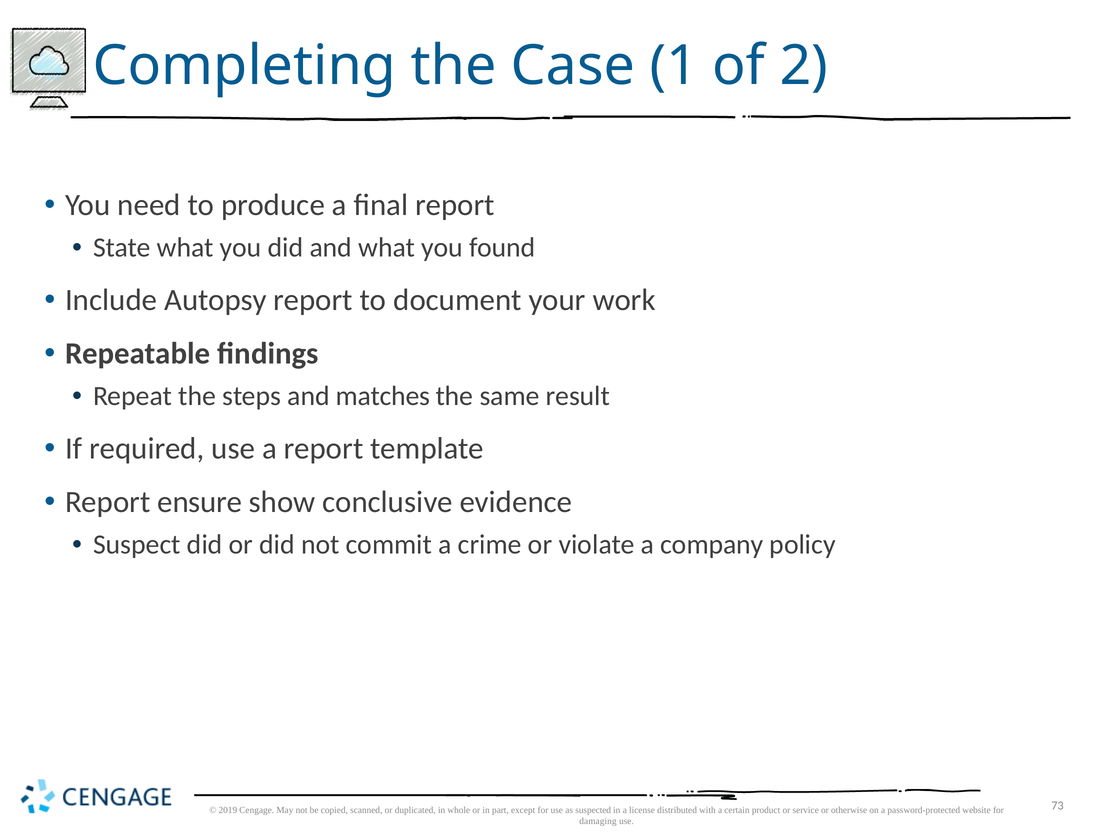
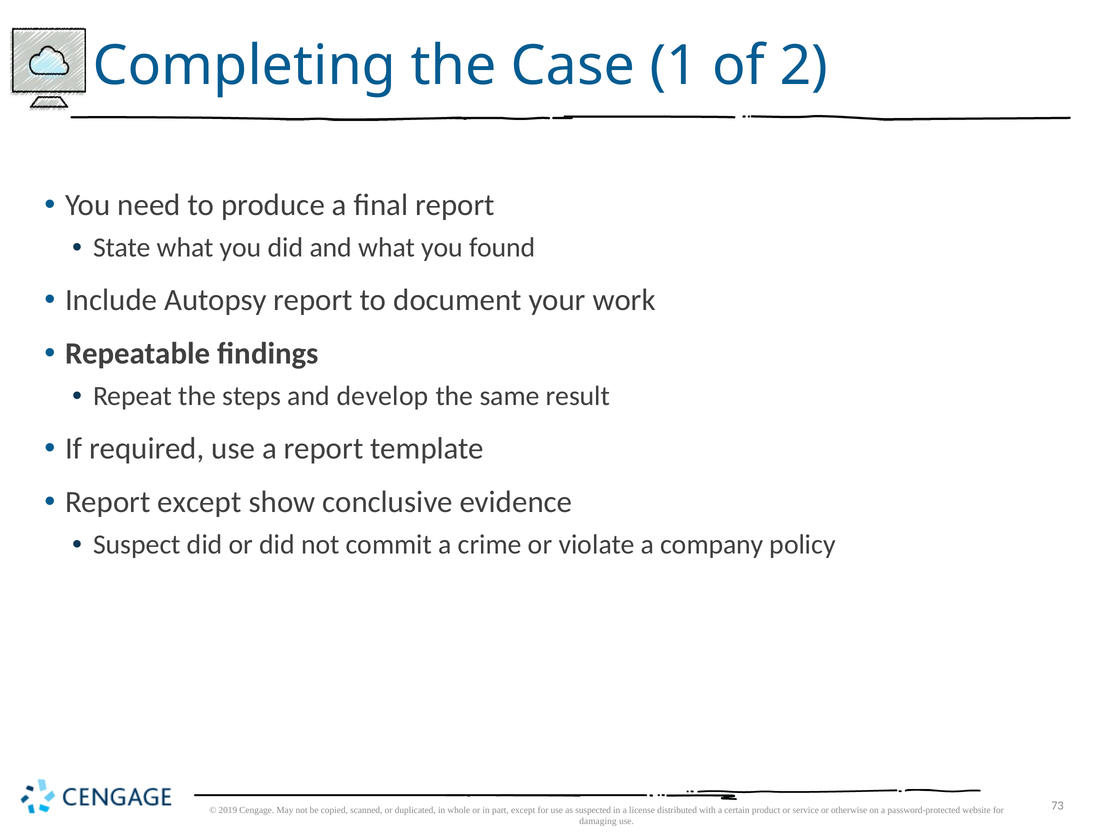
matches: matches -> develop
Report ensure: ensure -> except
